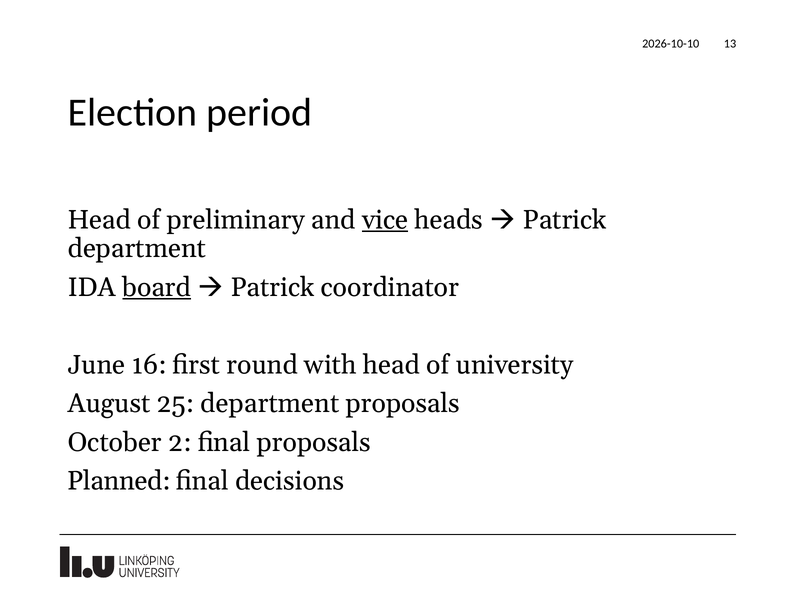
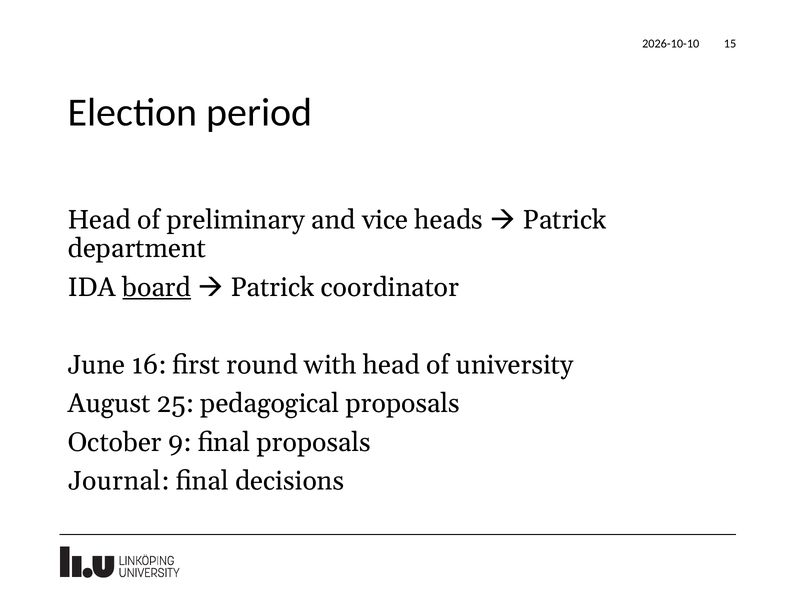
13: 13 -> 15
vice underline: present -> none
25 department: department -> pedagogical
2: 2 -> 9
Planned: Planned -> Journal
